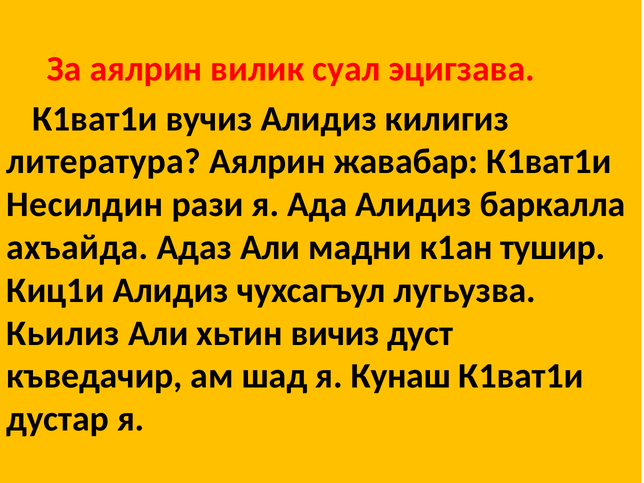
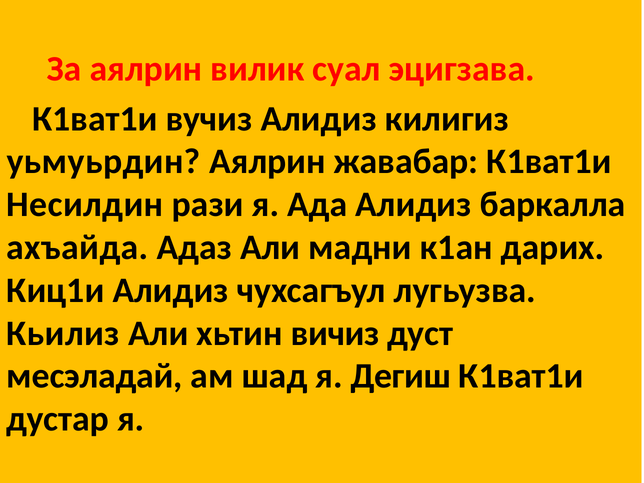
литература: литература -> уьмуьрдин
тушир: тушир -> дарих
къведачир: къведачир -> месэладай
Кунаш: Кунаш -> Дегиш
